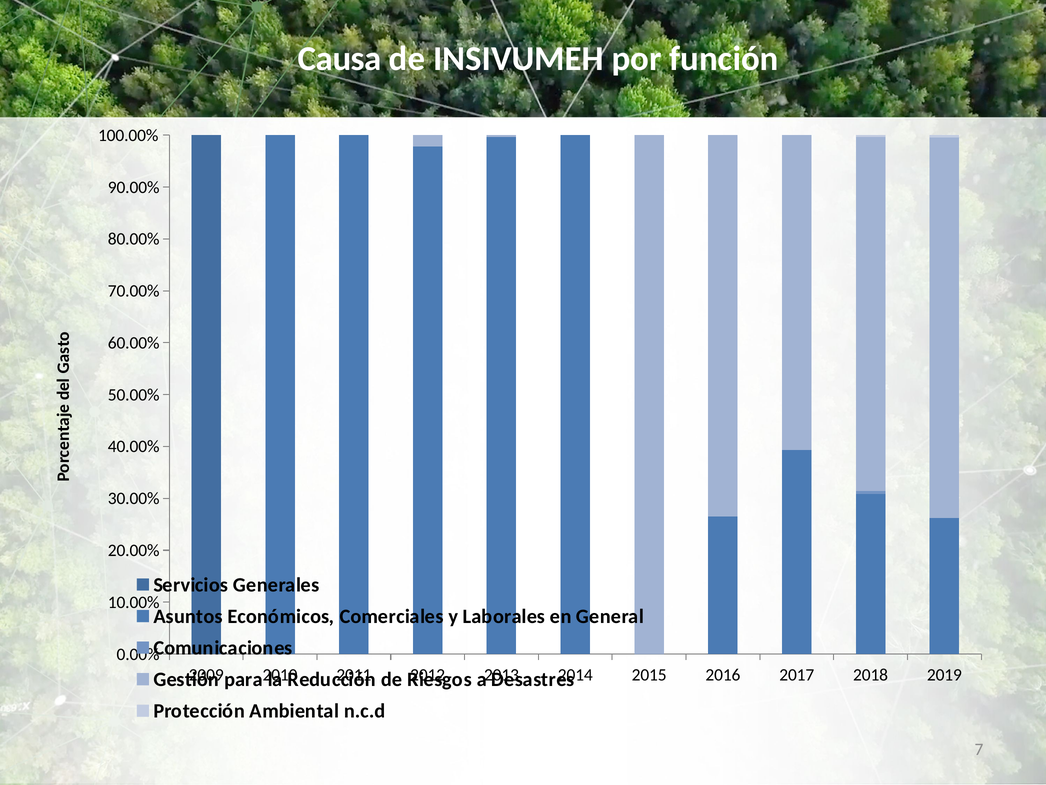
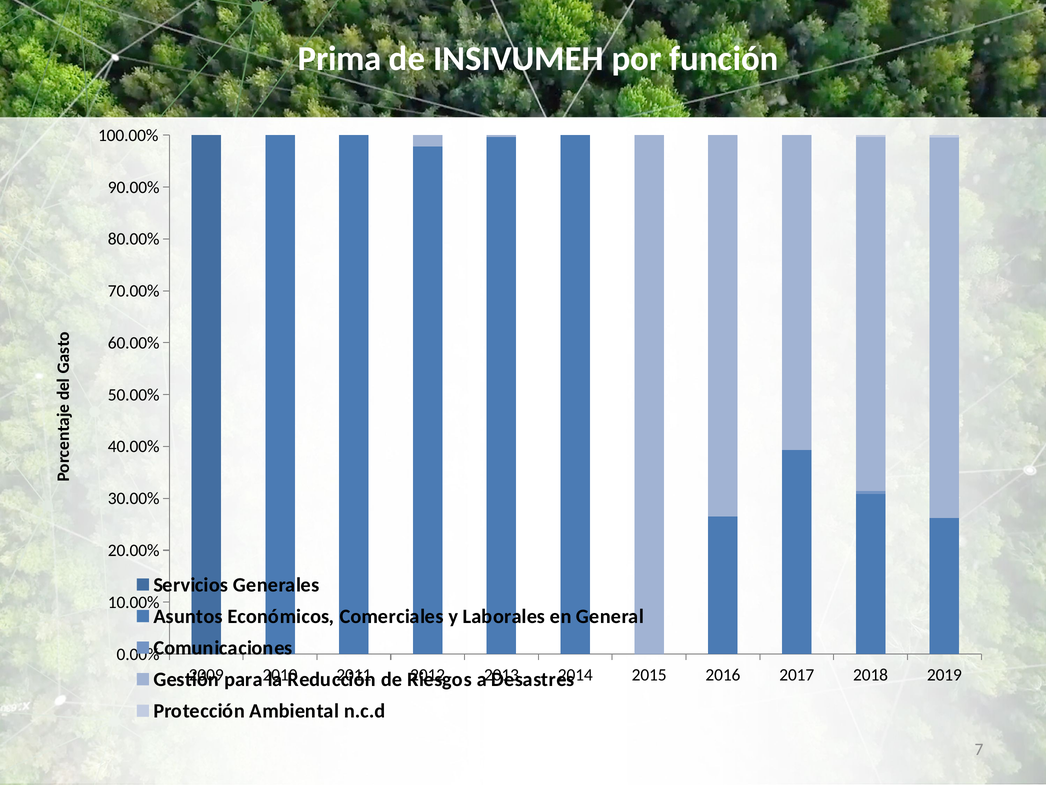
Causa: Causa -> Prima
